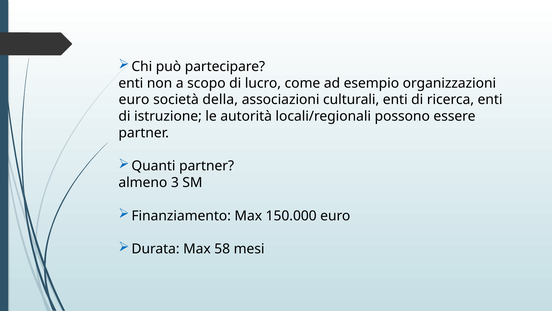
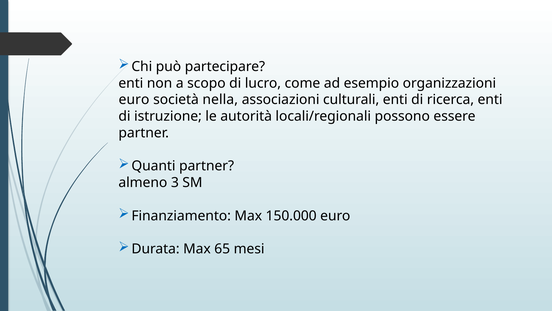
della: della -> nella
58: 58 -> 65
